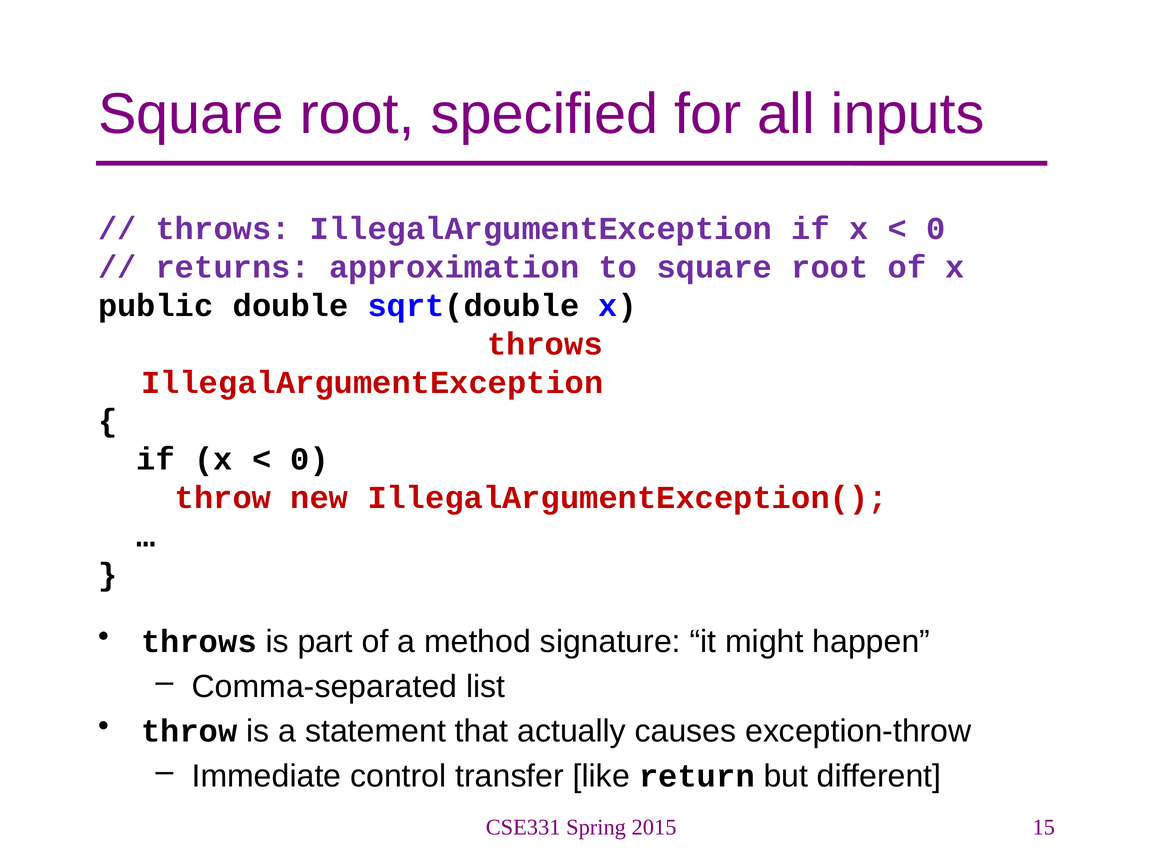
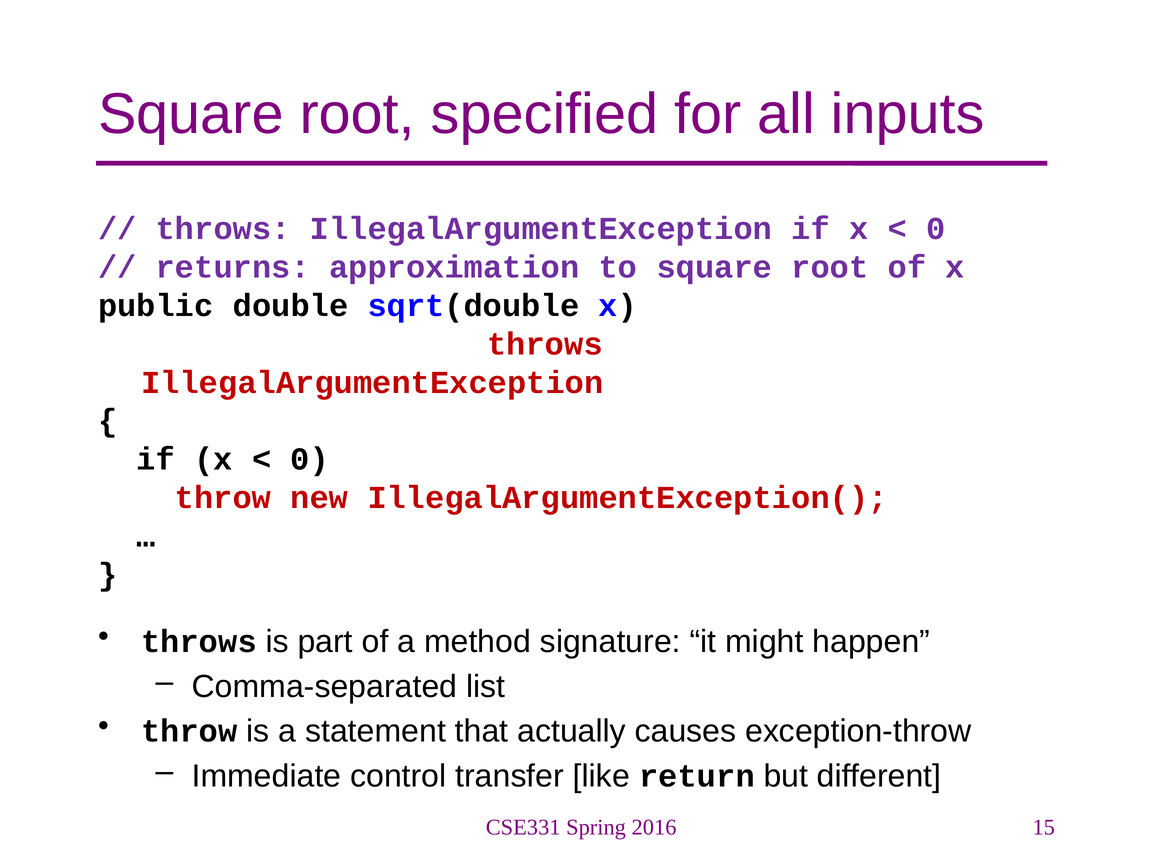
2015: 2015 -> 2016
